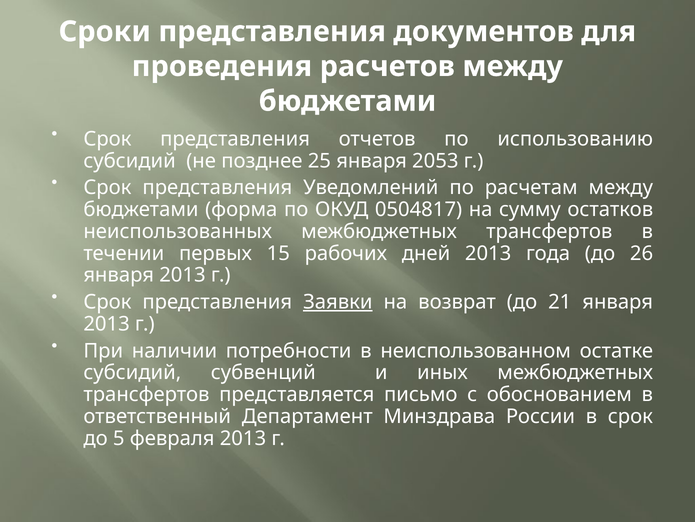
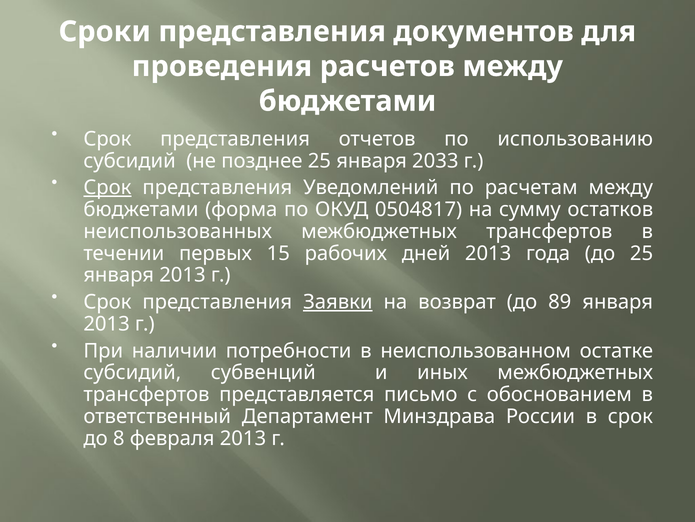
2053: 2053 -> 2033
Срок at (107, 187) underline: none -> present
до 26: 26 -> 25
21: 21 -> 89
5: 5 -> 8
